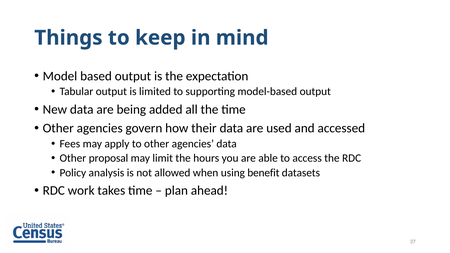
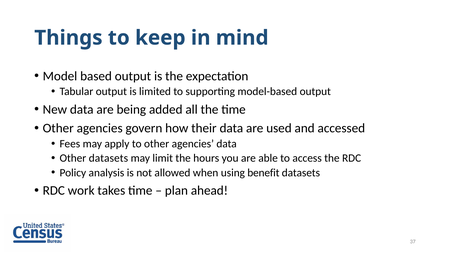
Other proposal: proposal -> datasets
